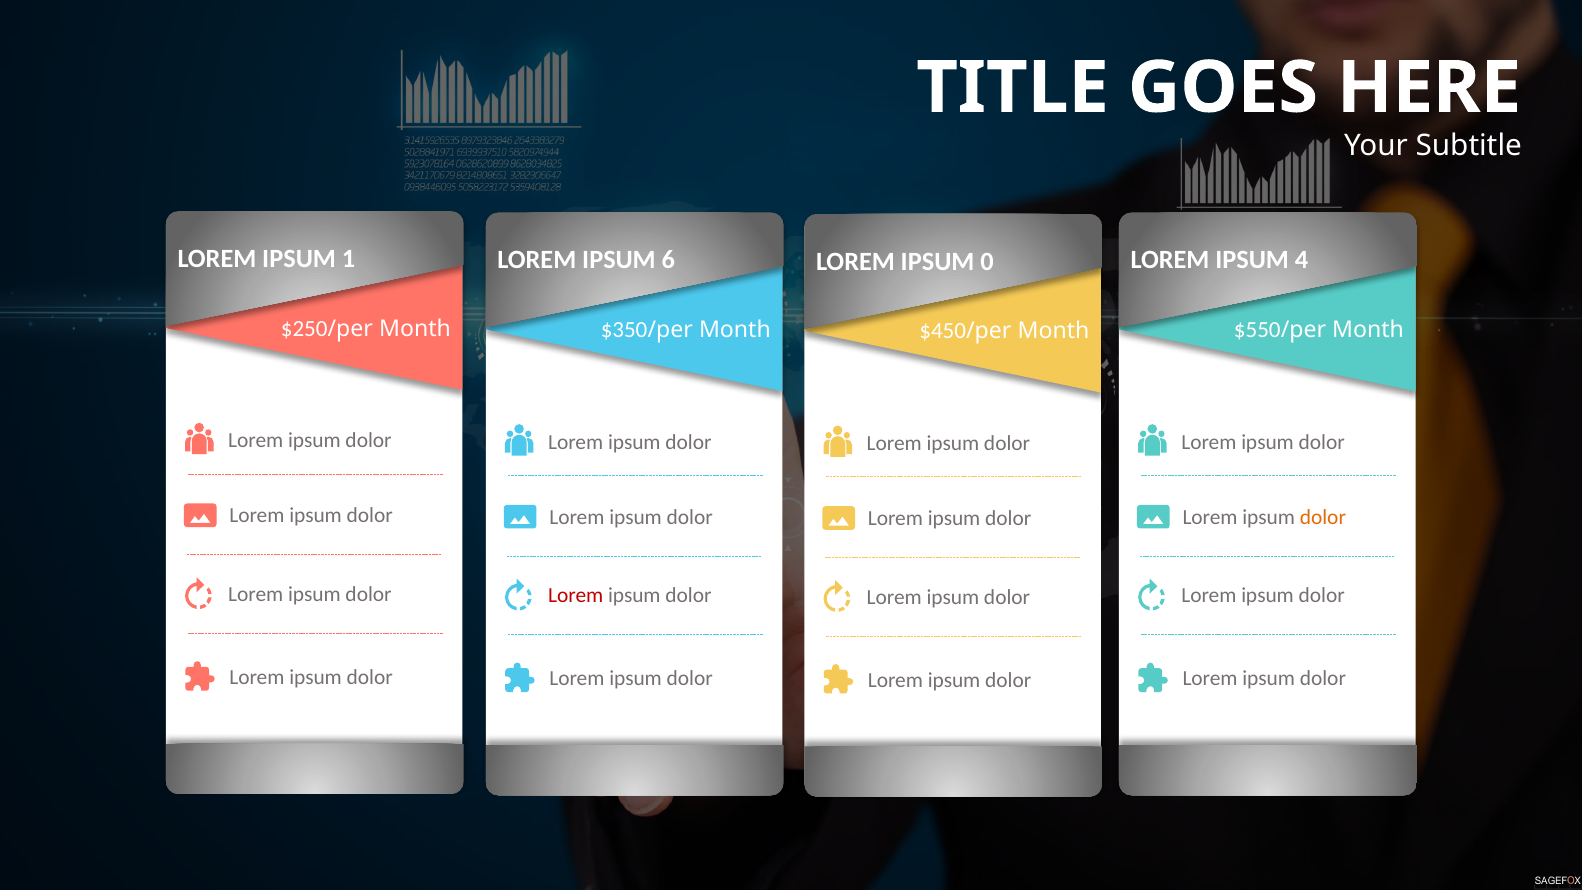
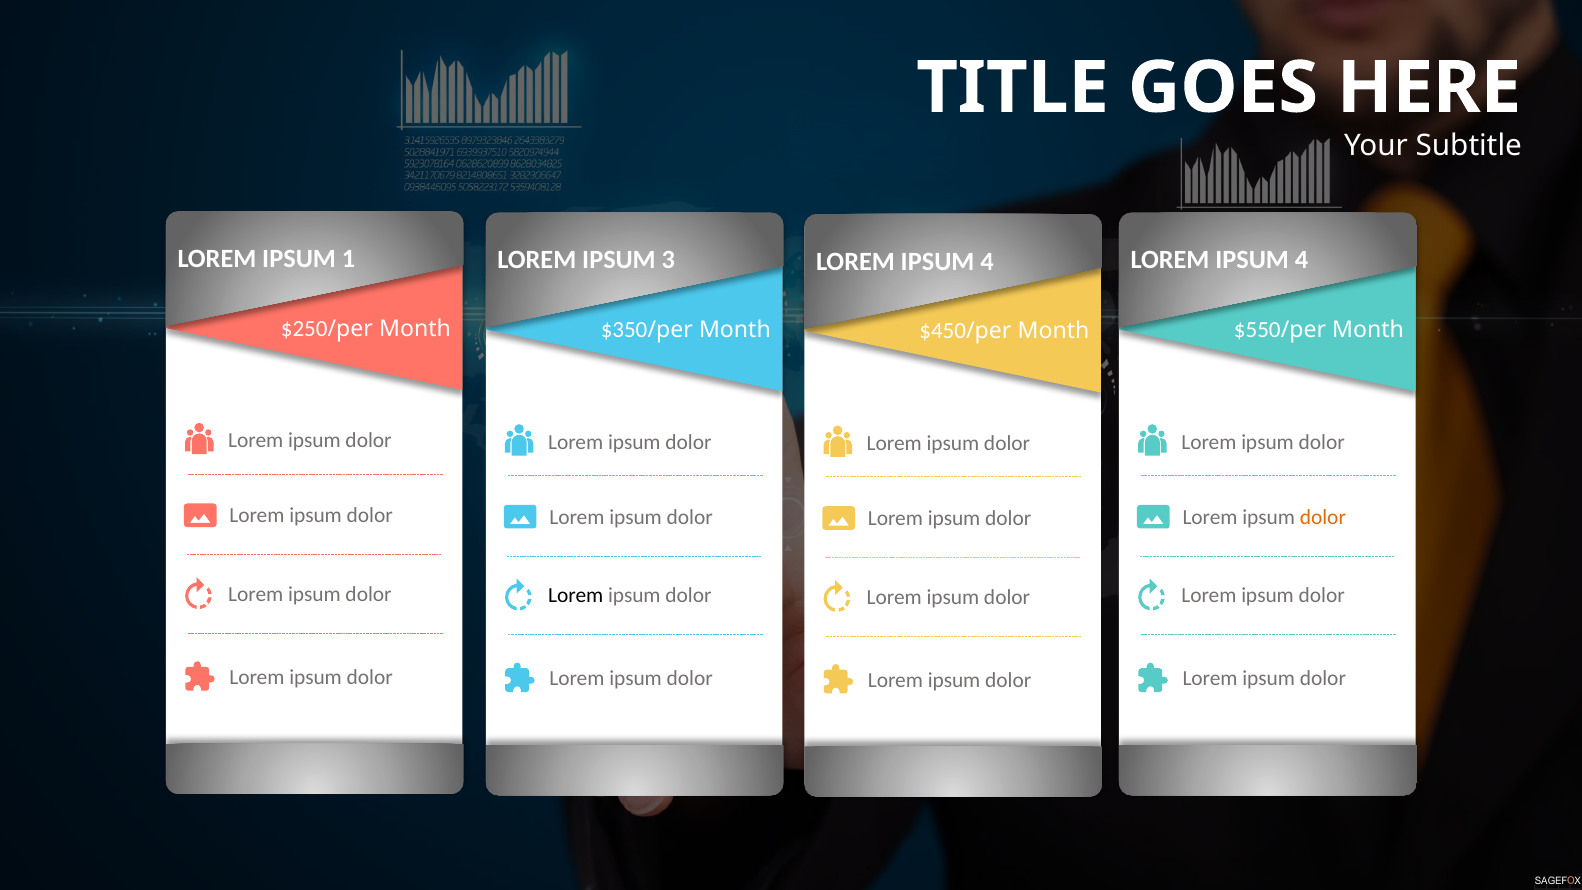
6: 6 -> 3
0 at (987, 261): 0 -> 4
Lorem at (576, 596) colour: red -> black
